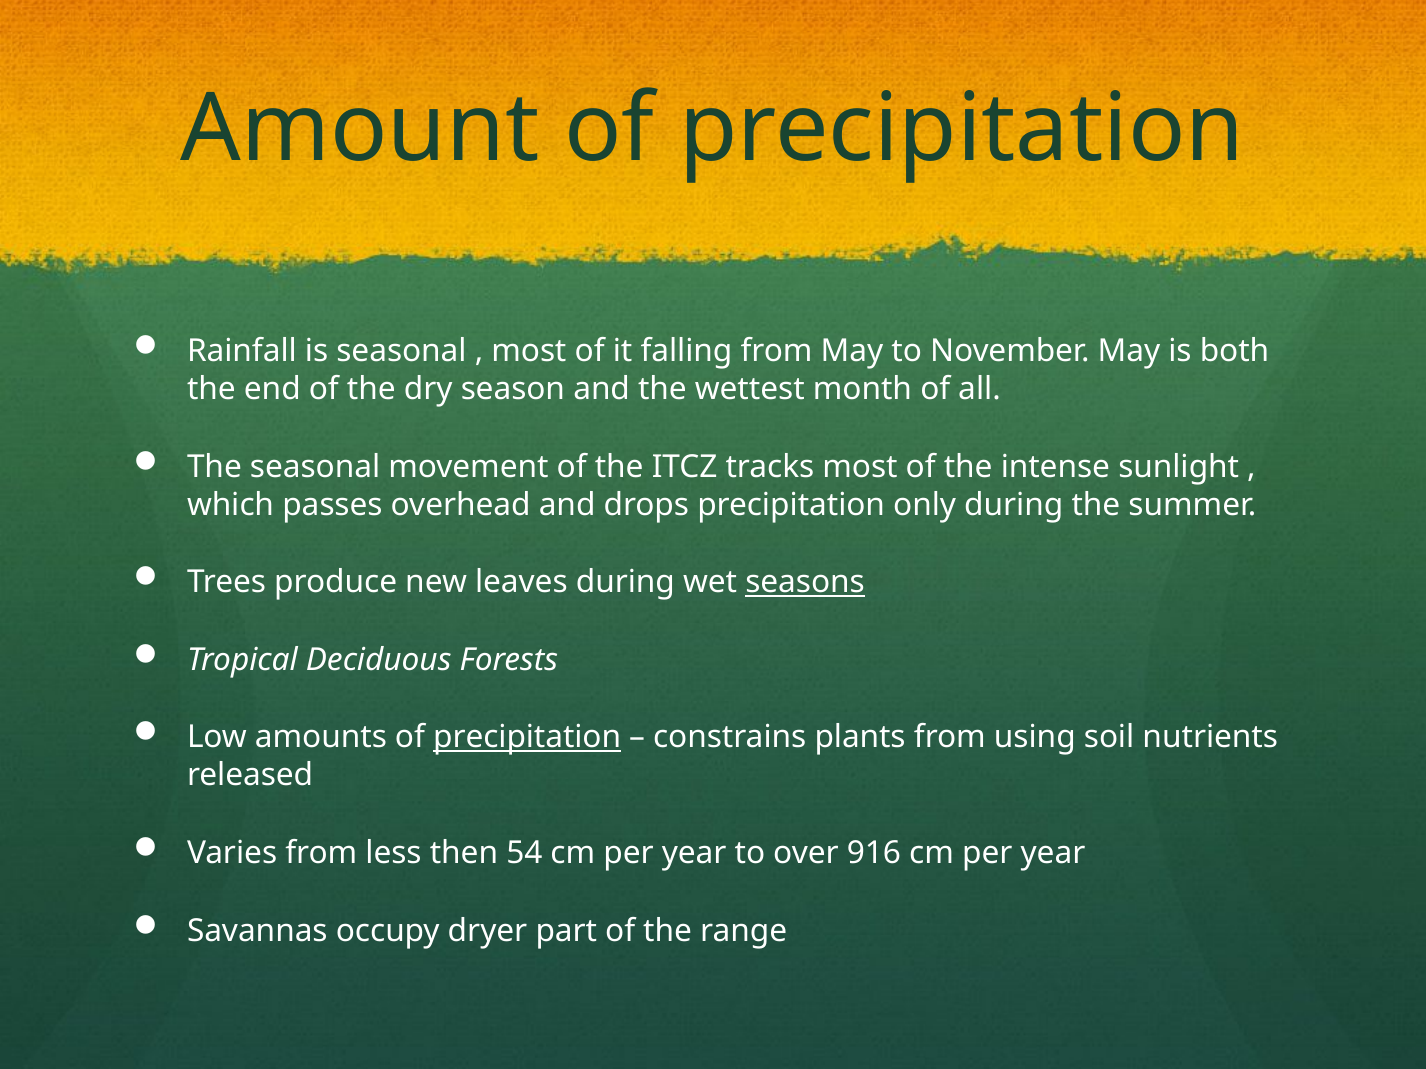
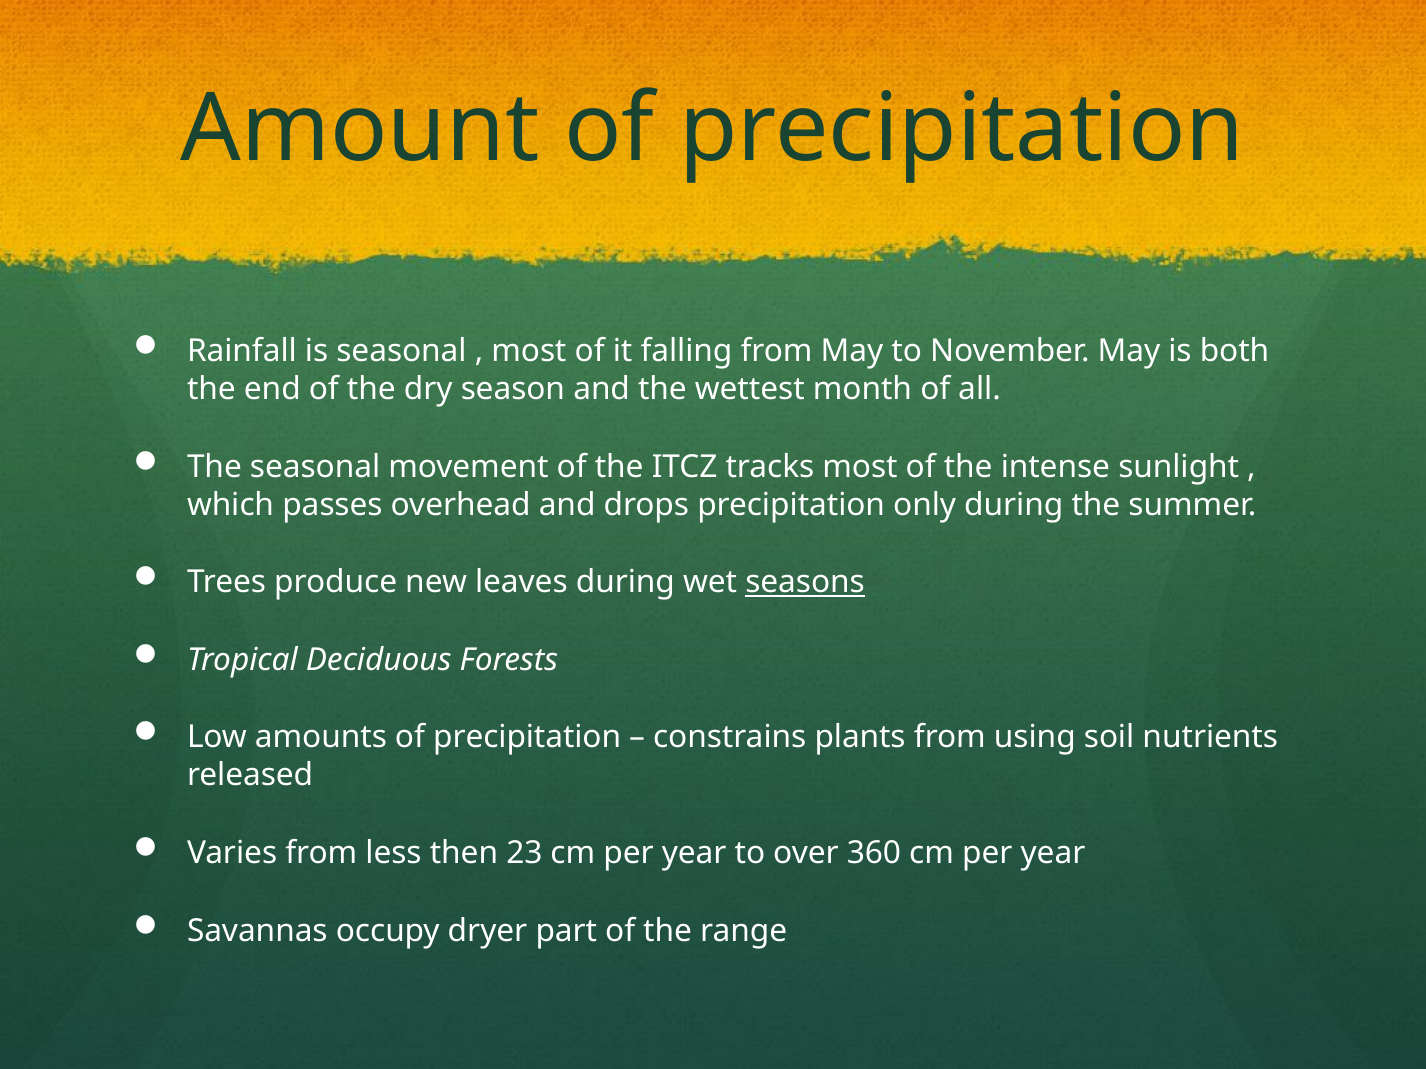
precipitation at (527, 738) underline: present -> none
54: 54 -> 23
916: 916 -> 360
